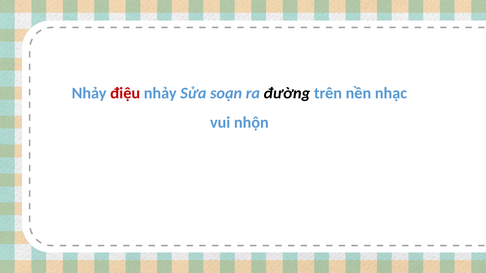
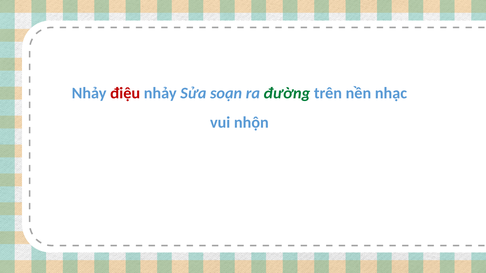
đường colour: black -> green
